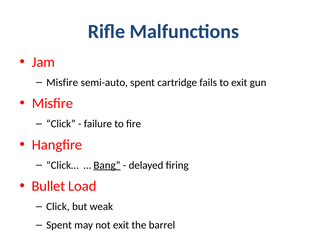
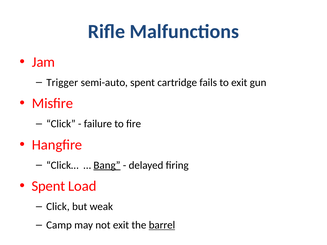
Misfire at (62, 83): Misfire -> Trigger
Bullet at (48, 186): Bullet -> Spent
Spent at (59, 225): Spent -> Camp
barrel underline: none -> present
